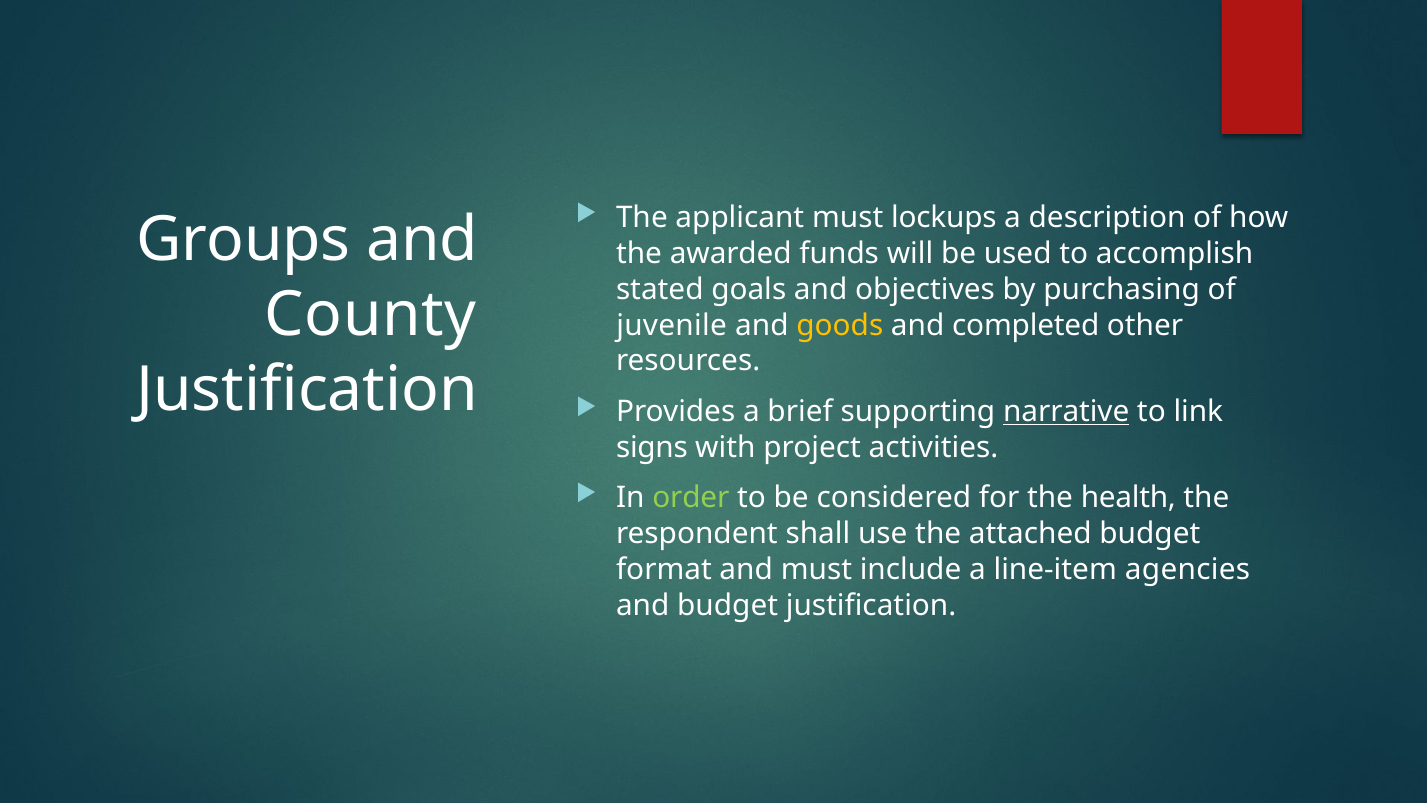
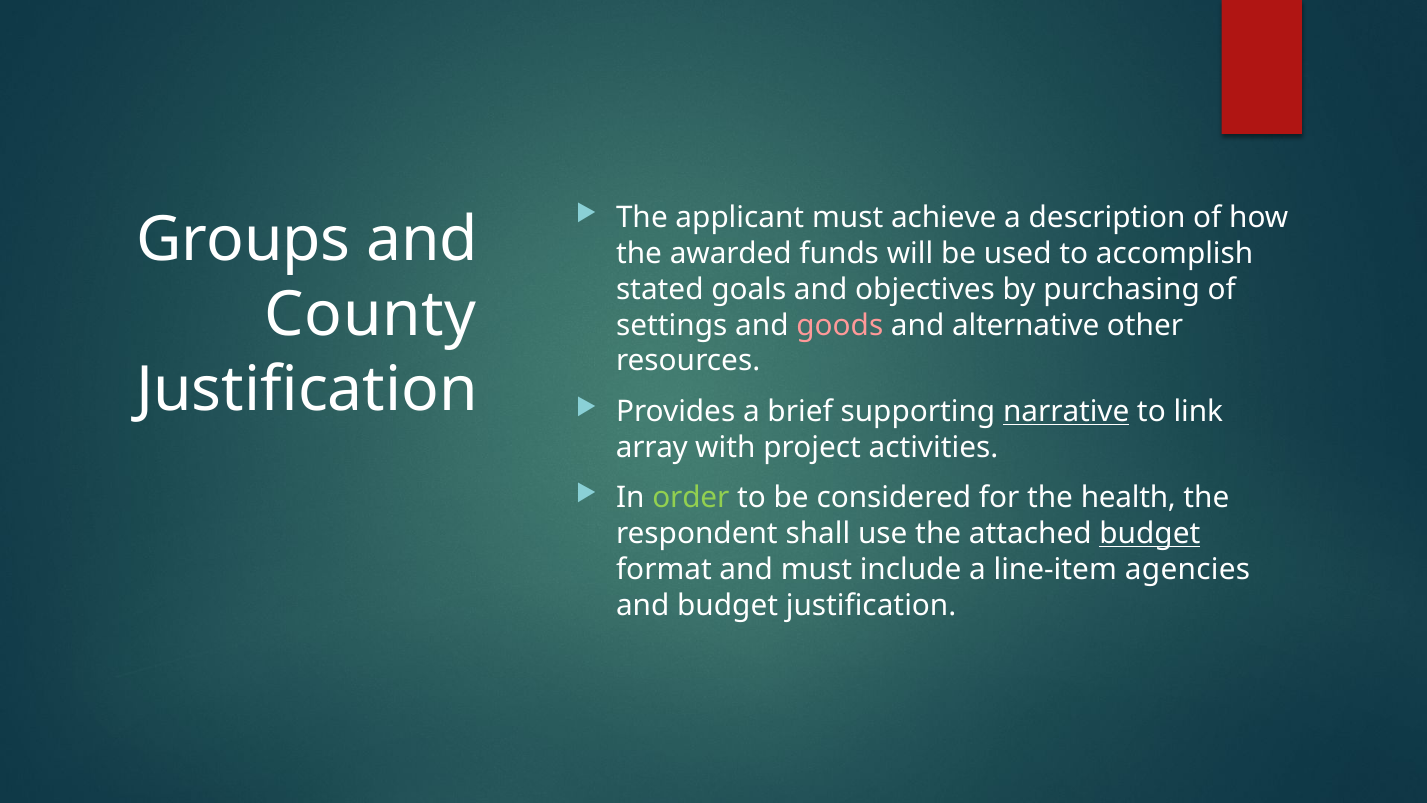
lockups: lockups -> achieve
juvenile: juvenile -> settings
goods colour: yellow -> pink
completed: completed -> alternative
signs: signs -> array
budget at (1150, 534) underline: none -> present
